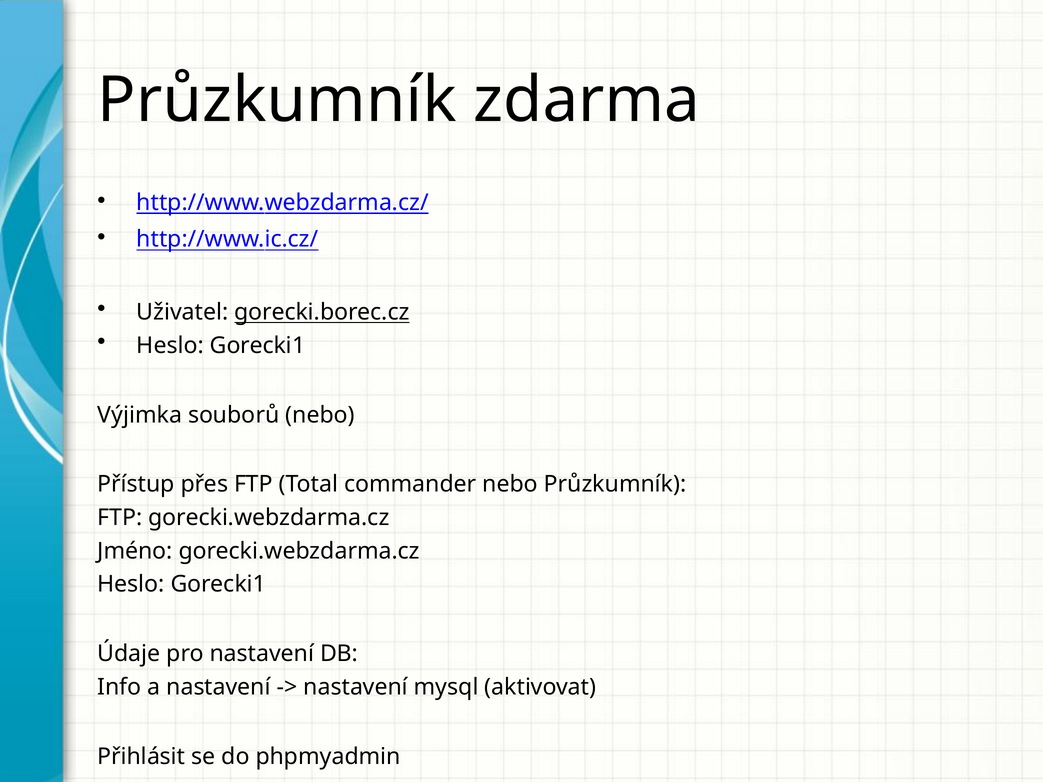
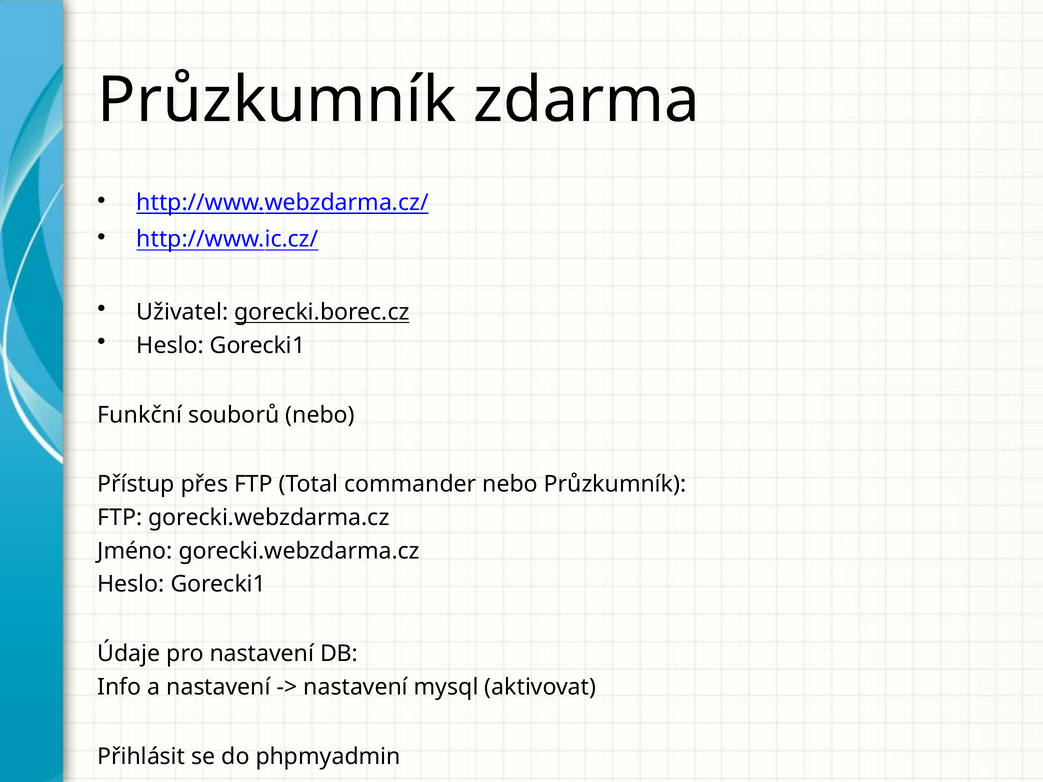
Výjimka: Výjimka -> Funkční
